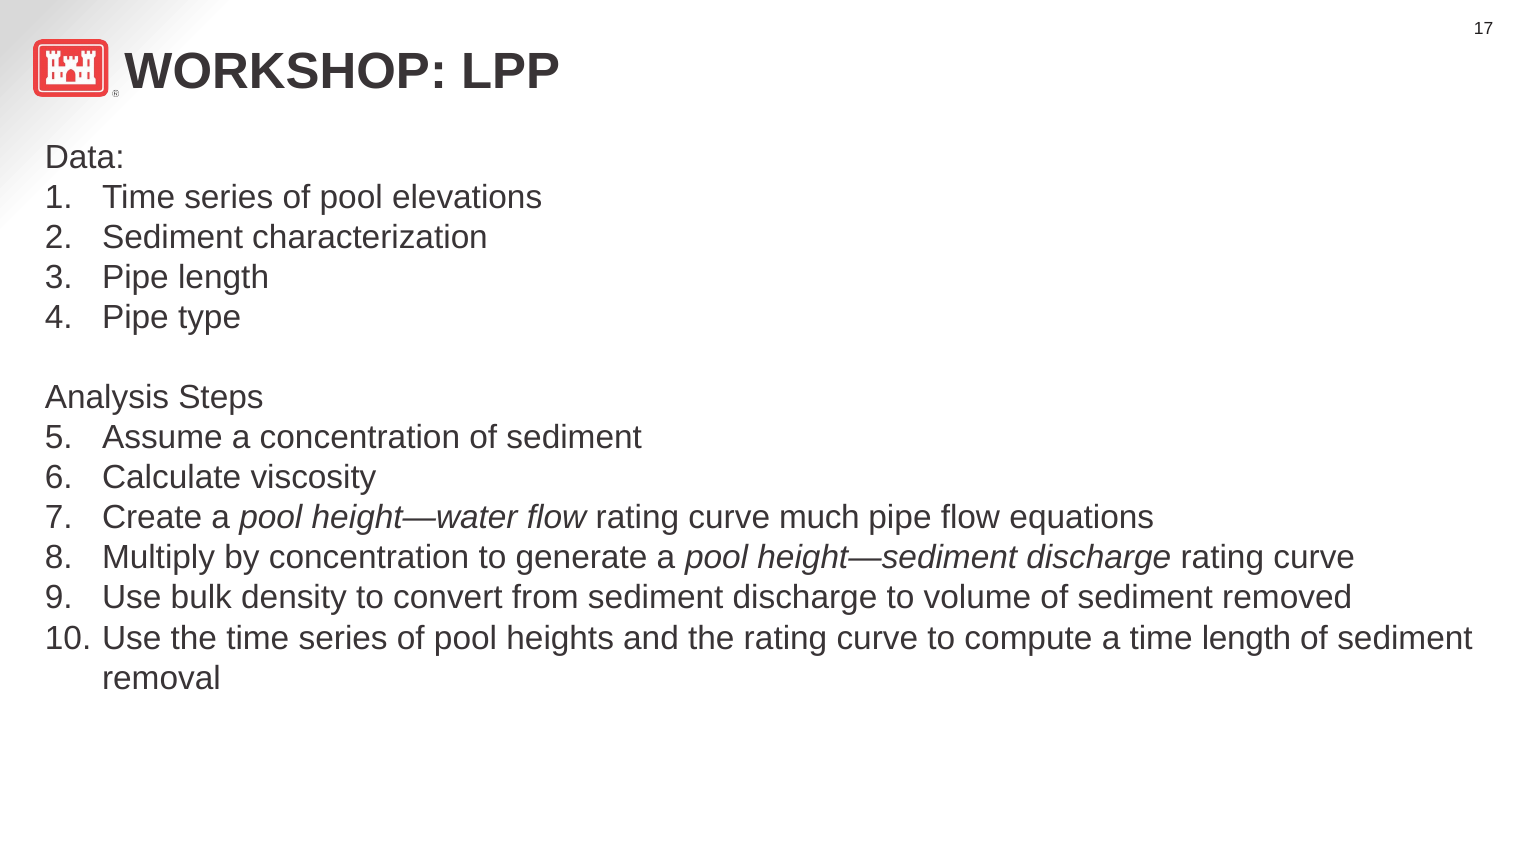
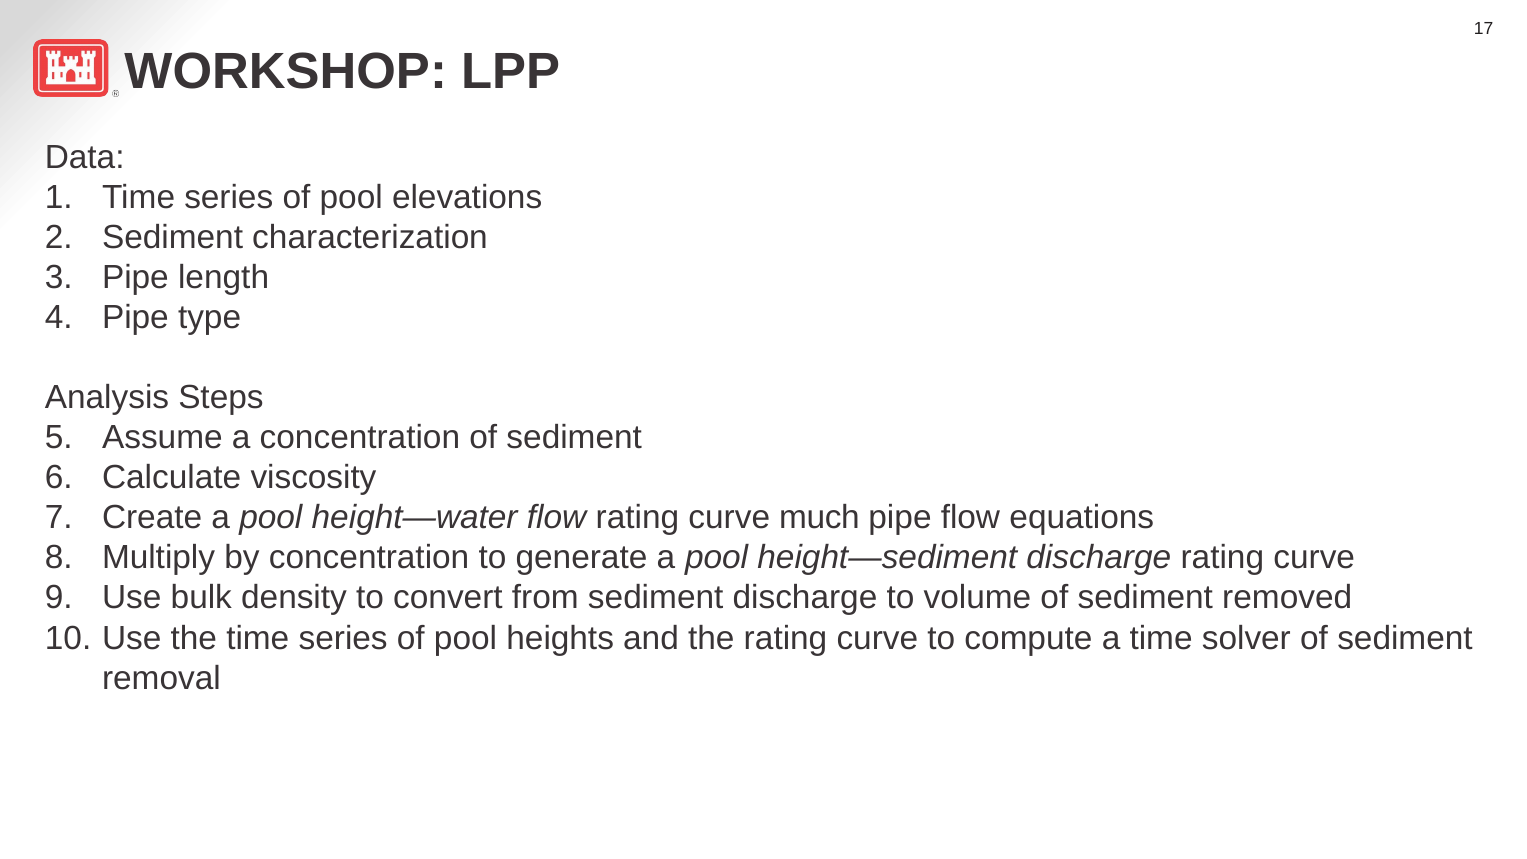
time length: length -> solver
